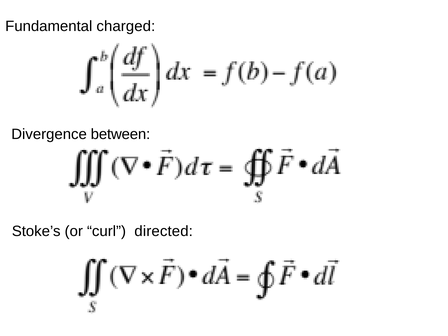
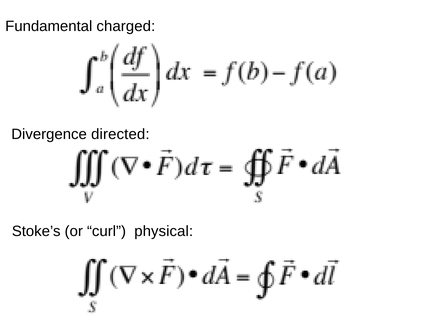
between: between -> directed
directed: directed -> physical
